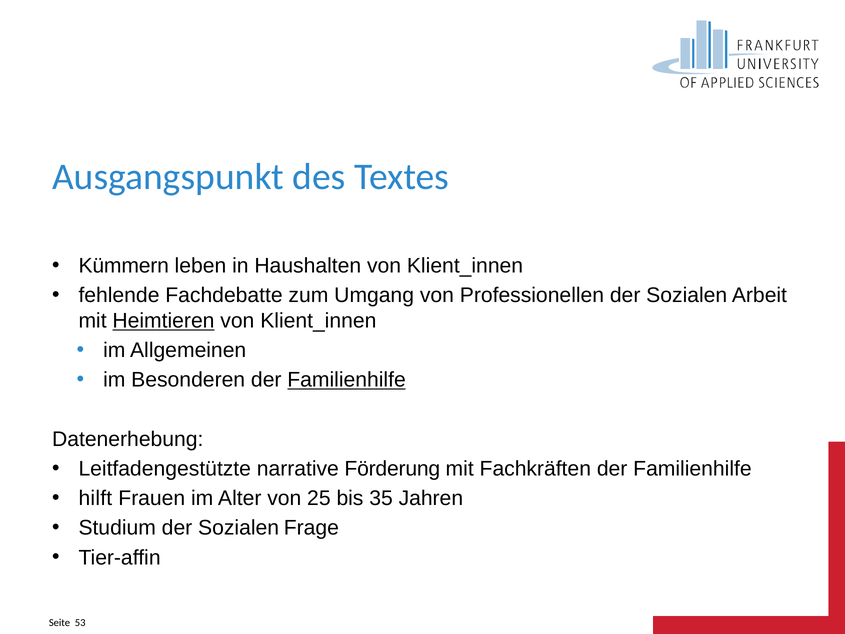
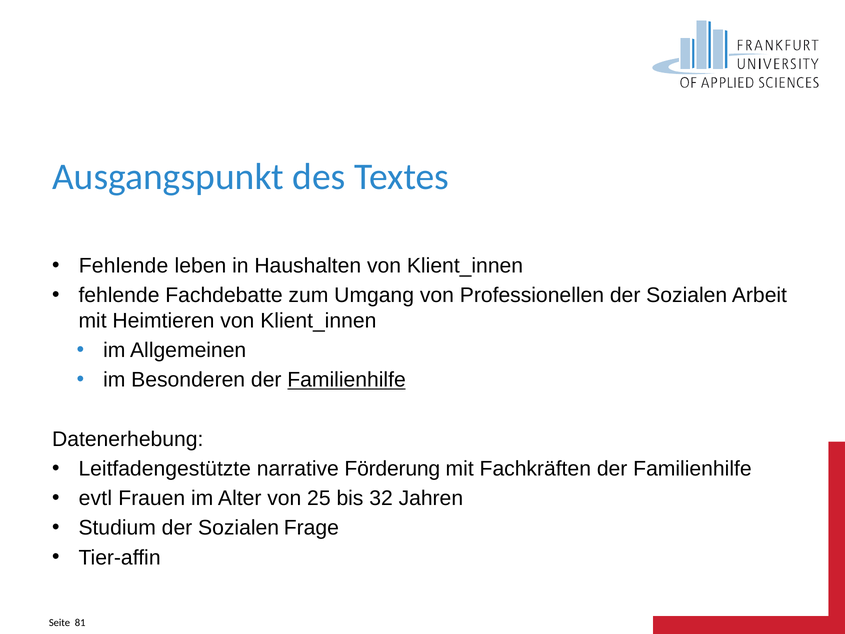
Kümmern at (124, 266): Kümmern -> Fehlende
Heimtieren underline: present -> none
hilft: hilft -> evtl
35: 35 -> 32
53: 53 -> 81
